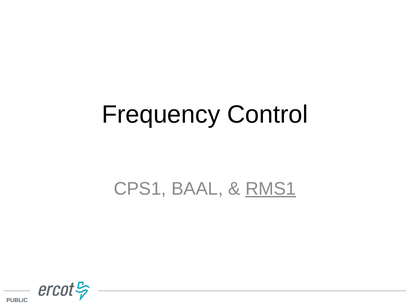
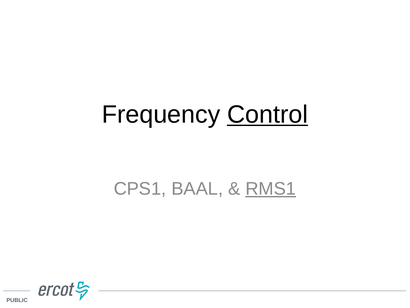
Control underline: none -> present
